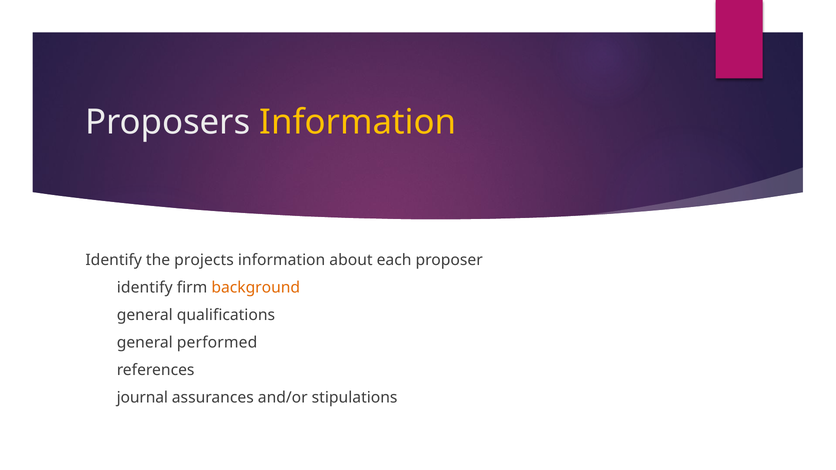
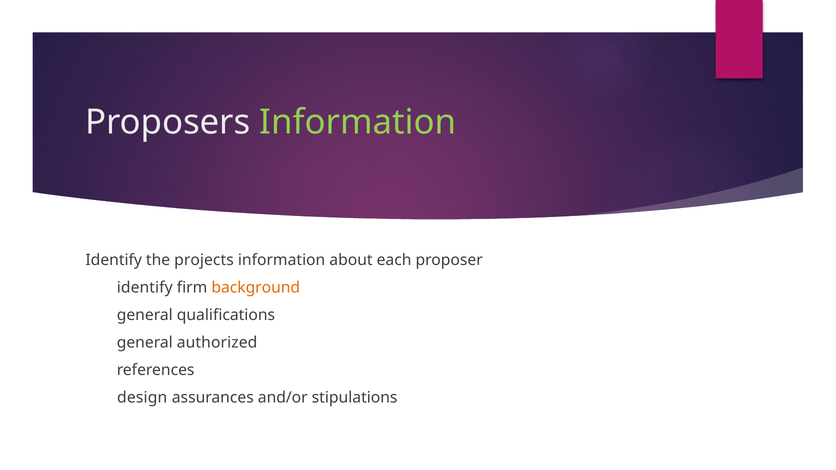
Information at (358, 122) colour: yellow -> light green
performed: performed -> authorized
journal: journal -> design
